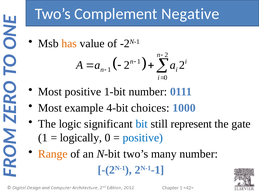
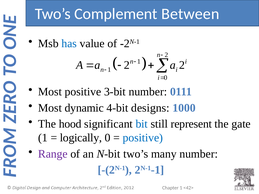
Negative: Negative -> Between
has colour: orange -> blue
1-bit: 1-bit -> 3-bit
example: example -> dynamic
choices: choices -> designs
logic: logic -> hood
Range colour: orange -> purple
